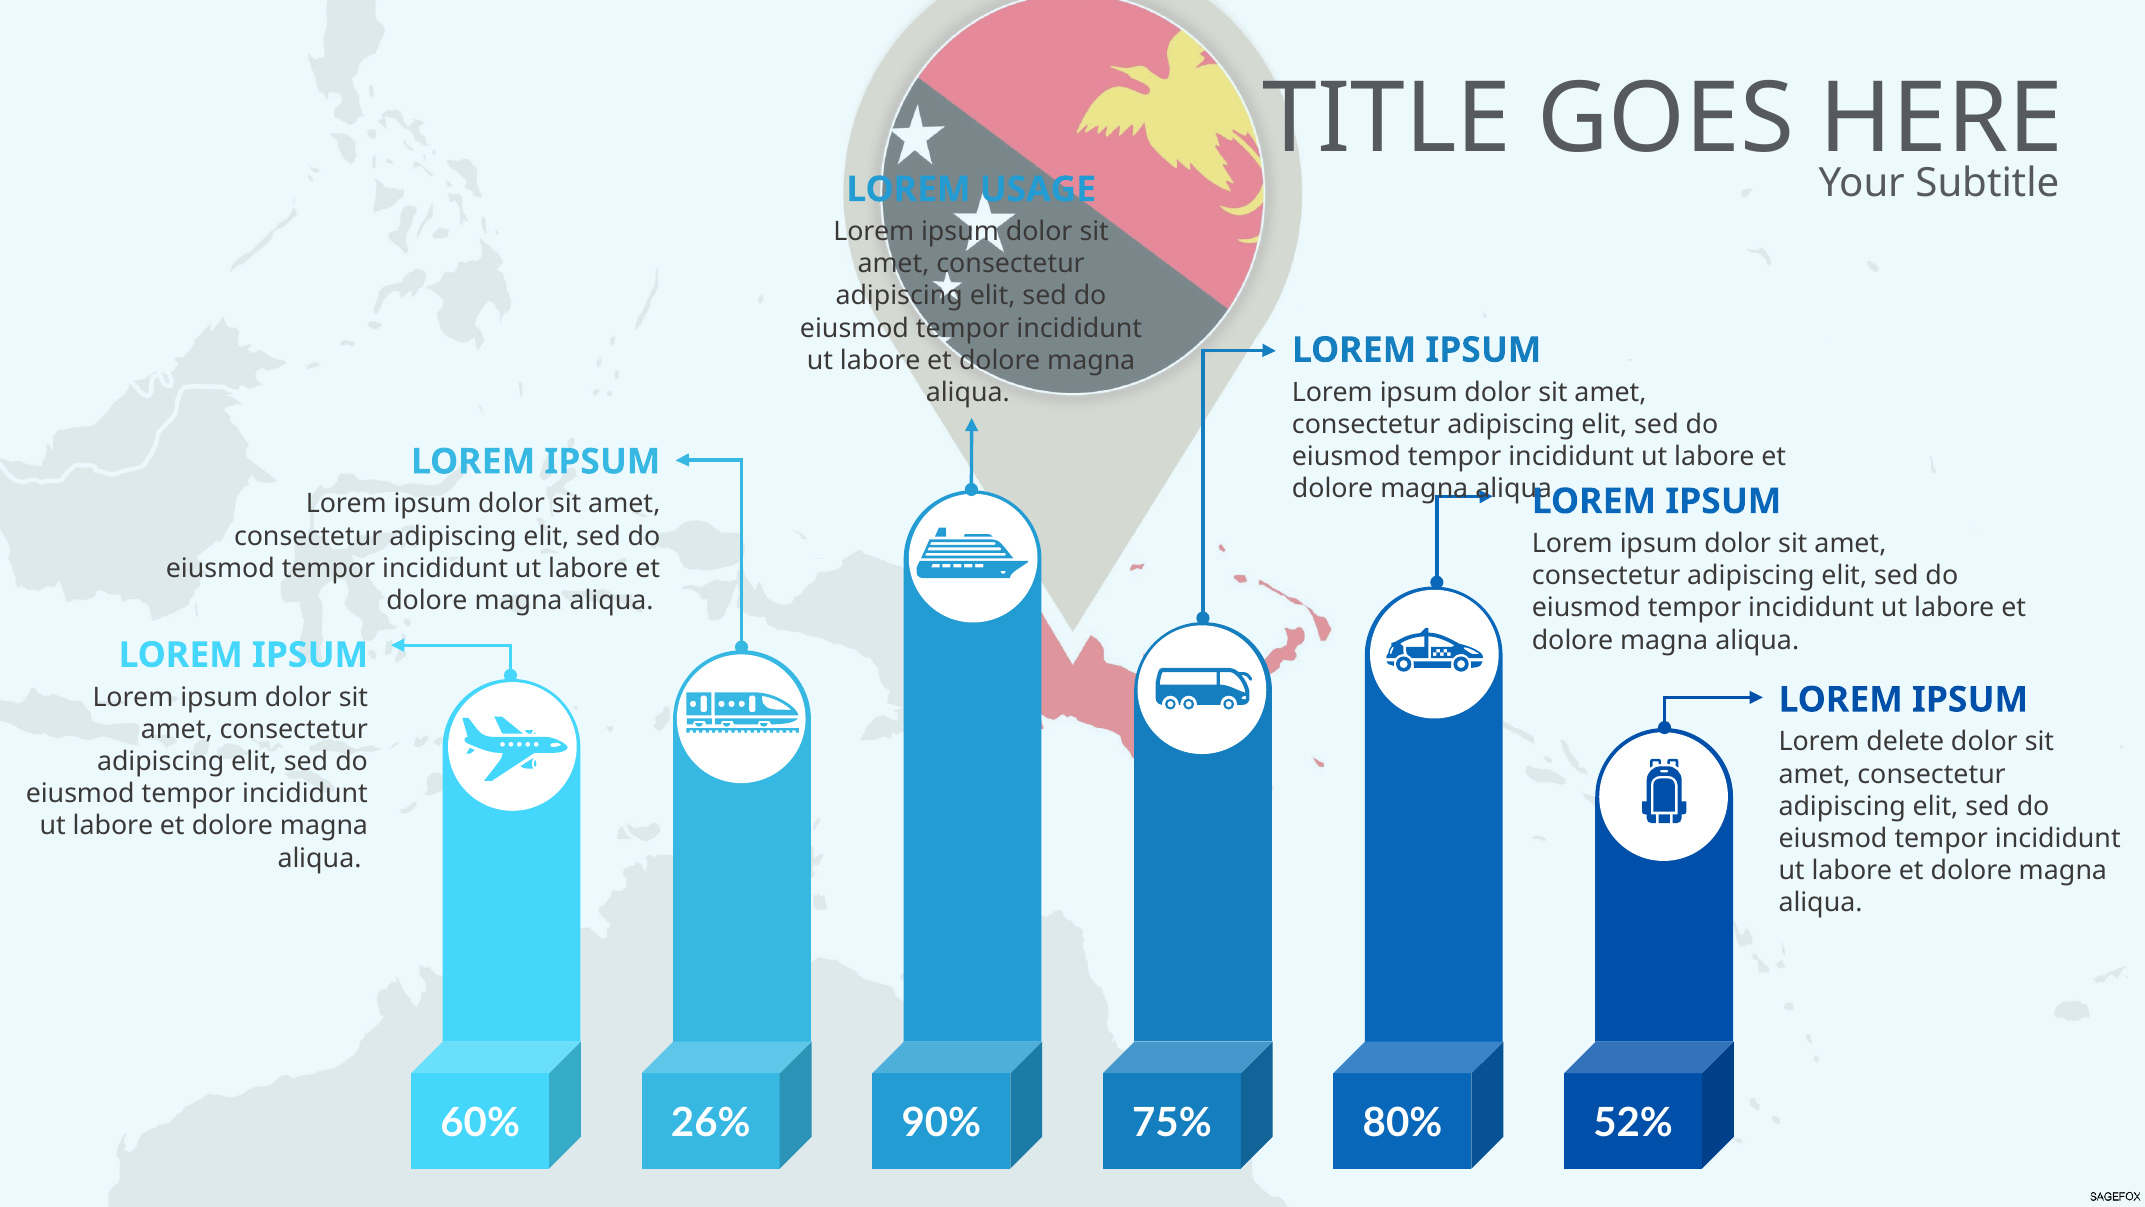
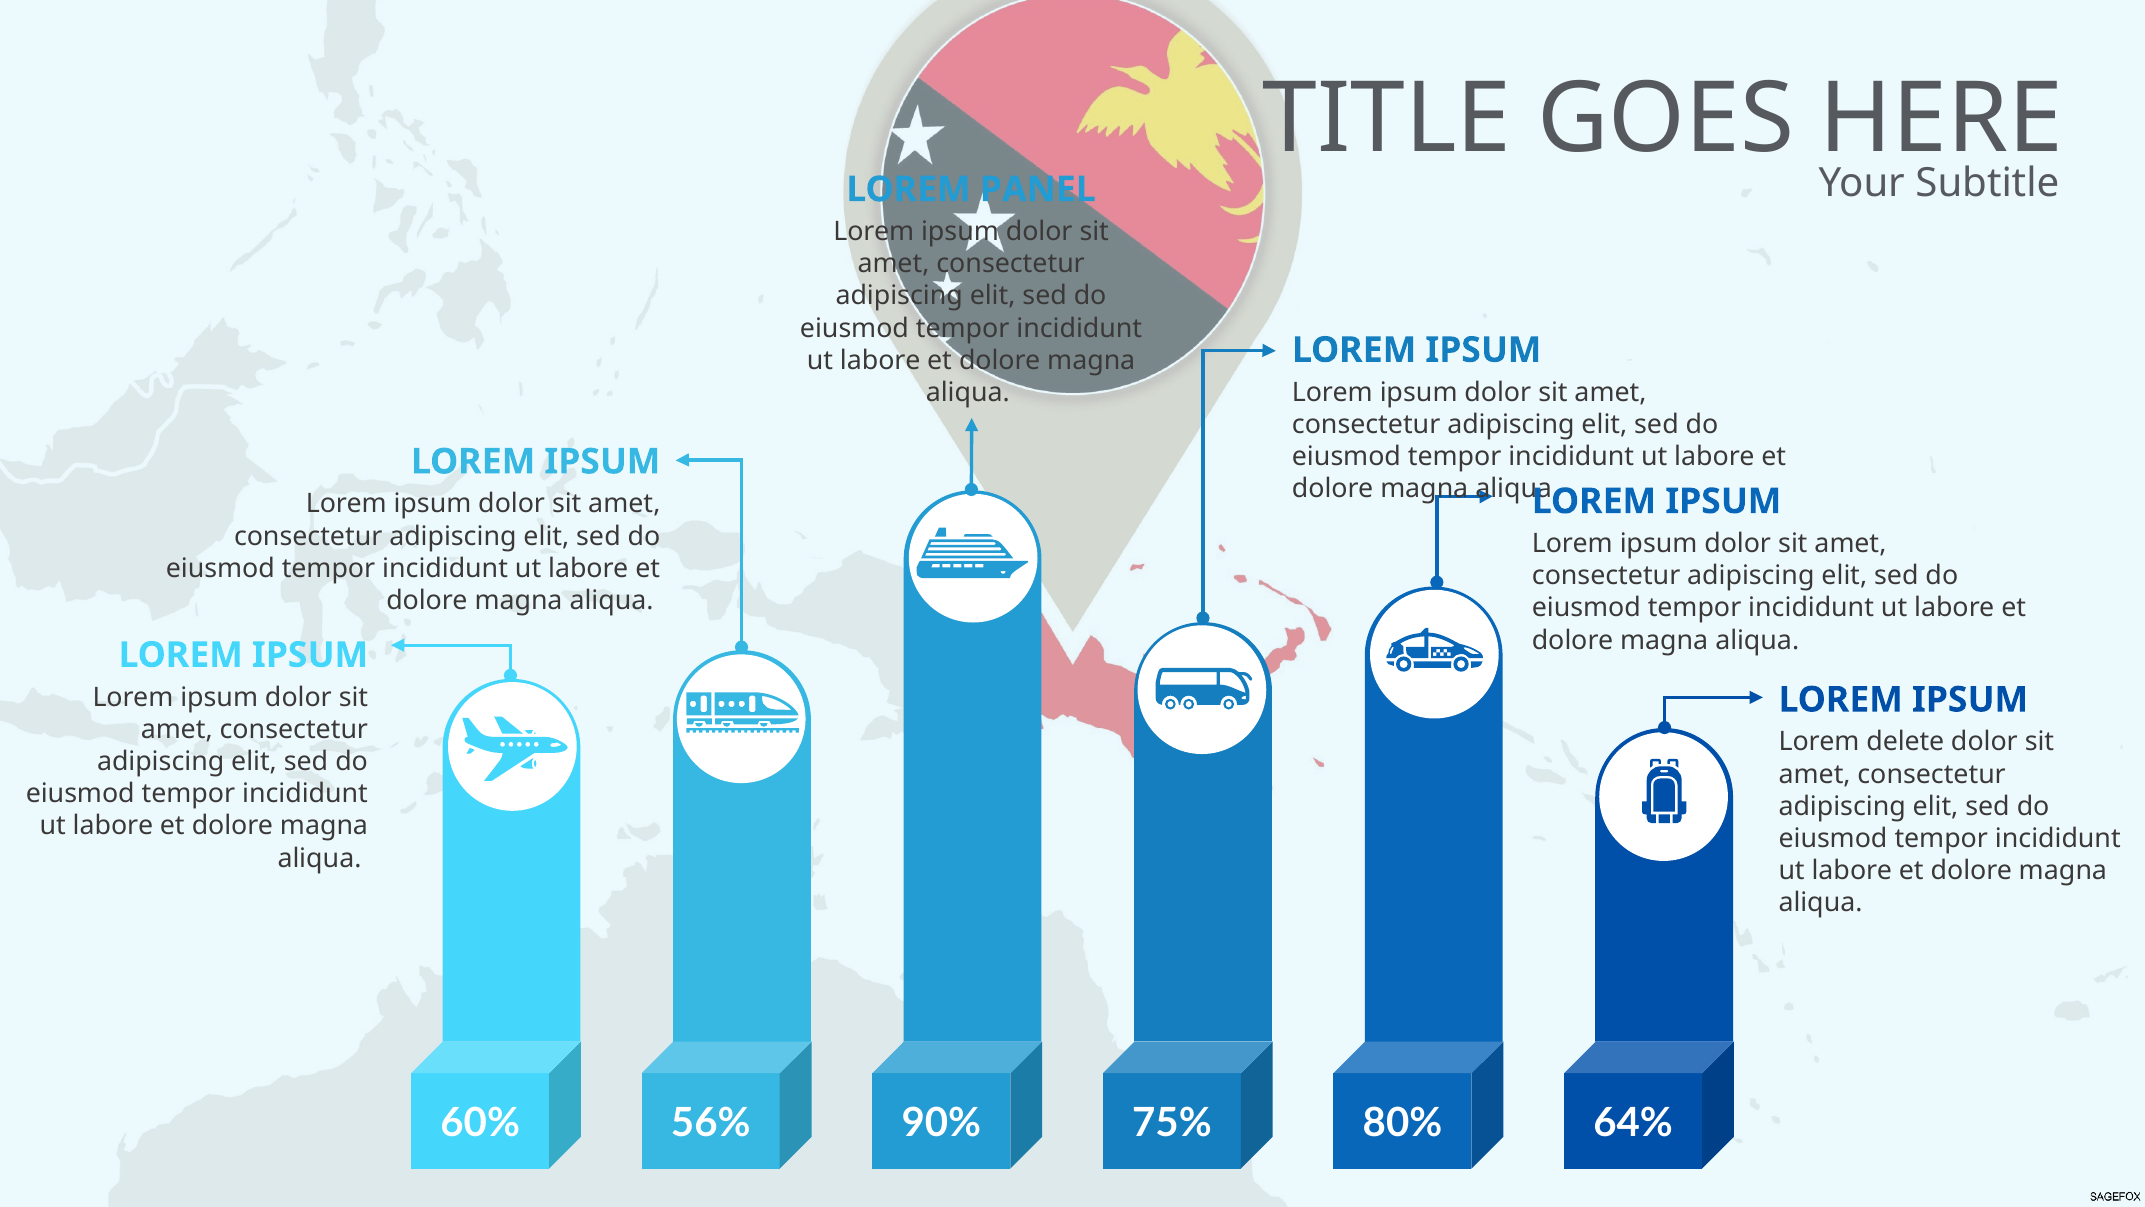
USAGE: USAGE -> PANEL
26%: 26% -> 56%
52%: 52% -> 64%
